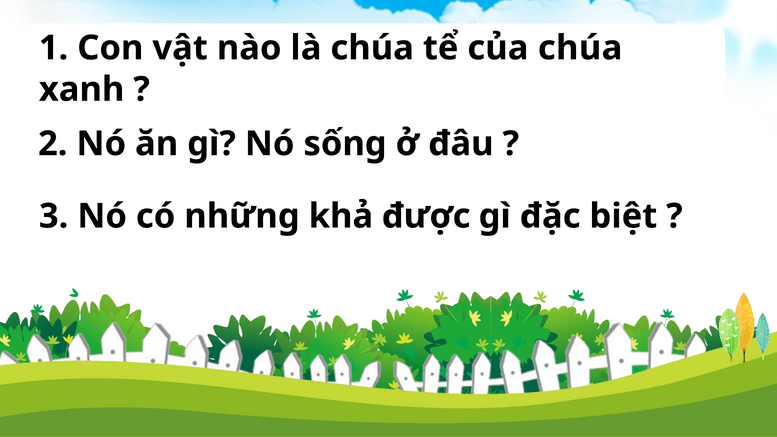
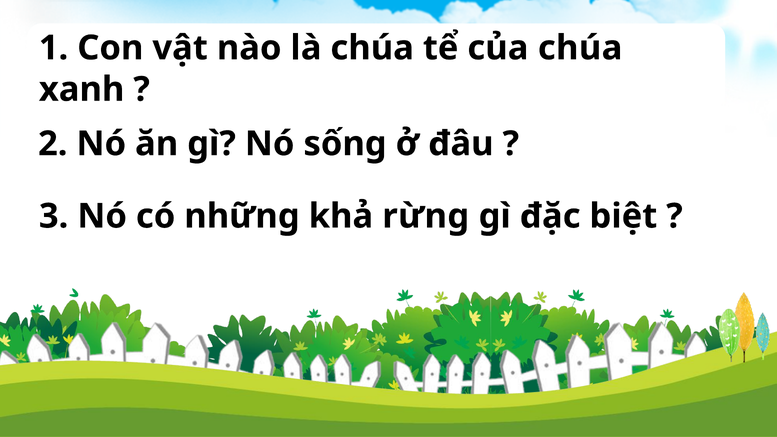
được: được -> rừng
